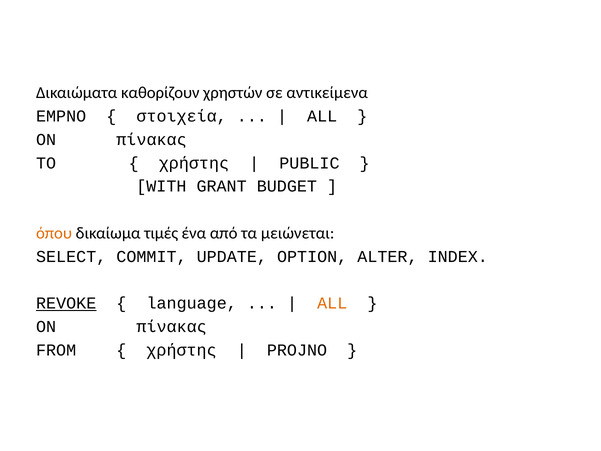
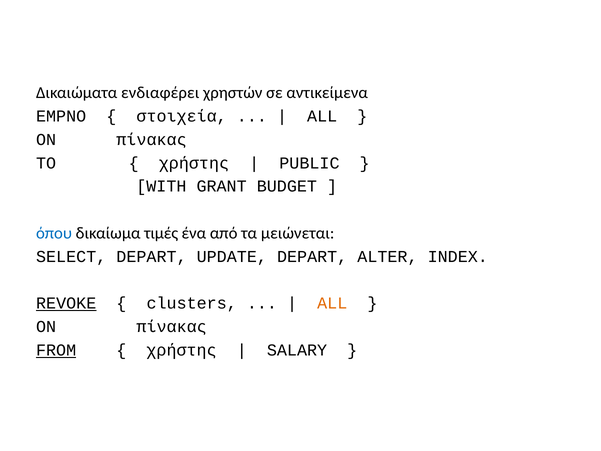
καθορίζουν: καθορίζουν -> ενδιαφέρει
όπου colour: orange -> blue
SELECT COMMIT: COMMIT -> DEPART
UPDATE OPTION: OPTION -> DEPART
language: language -> clusters
FROM underline: none -> present
PROJNO: PROJNO -> SALARY
